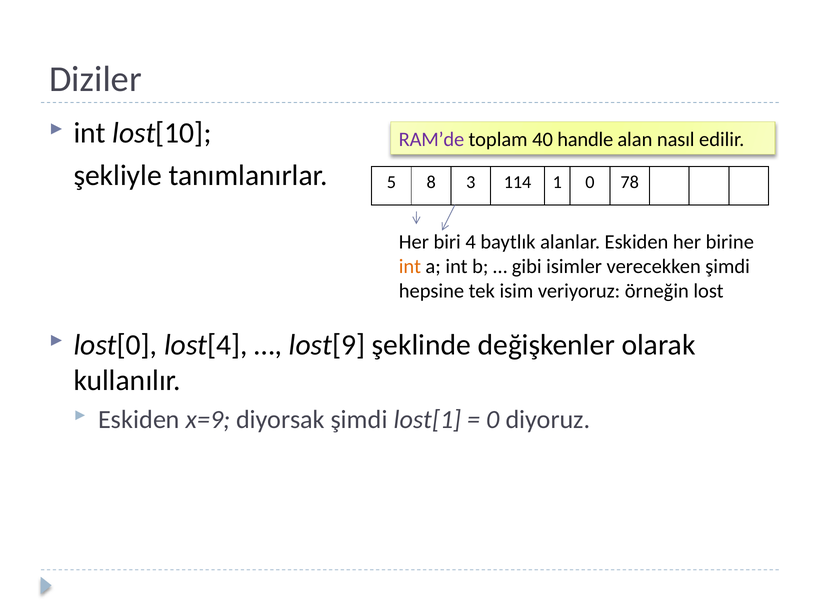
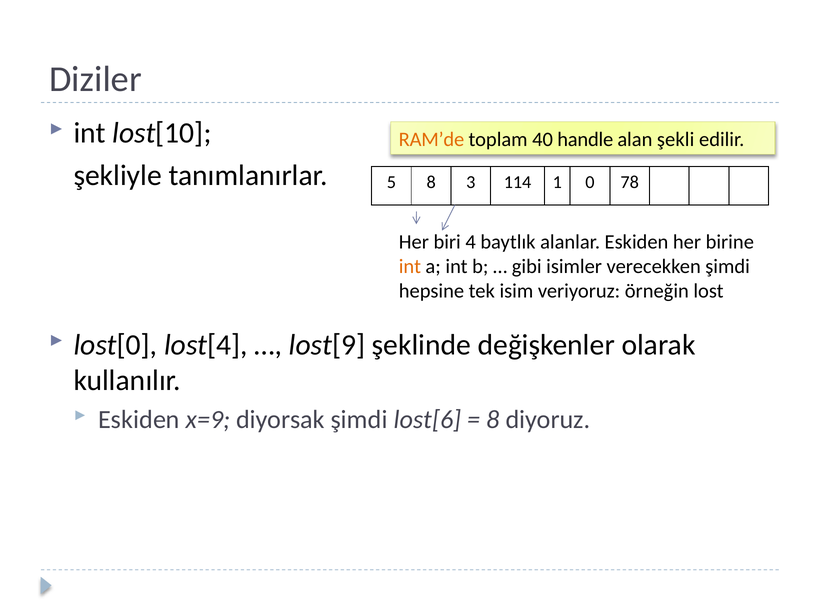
RAM’de colour: purple -> orange
nasıl: nasıl -> şekli
lost[1: lost[1 -> lost[6
0 at (493, 419): 0 -> 8
